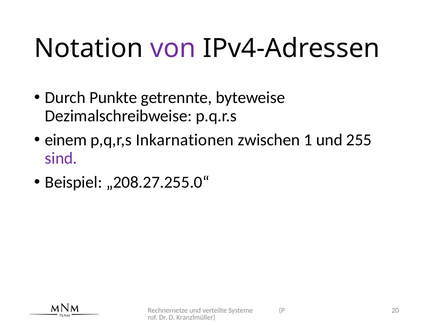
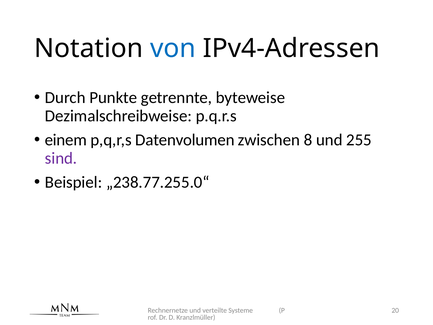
von colour: purple -> blue
Inkarnationen: Inkarnationen -> Datenvolumen
1: 1 -> 8
„208.27.255.0“: „208.27.255.0“ -> „238.77.255.0“
